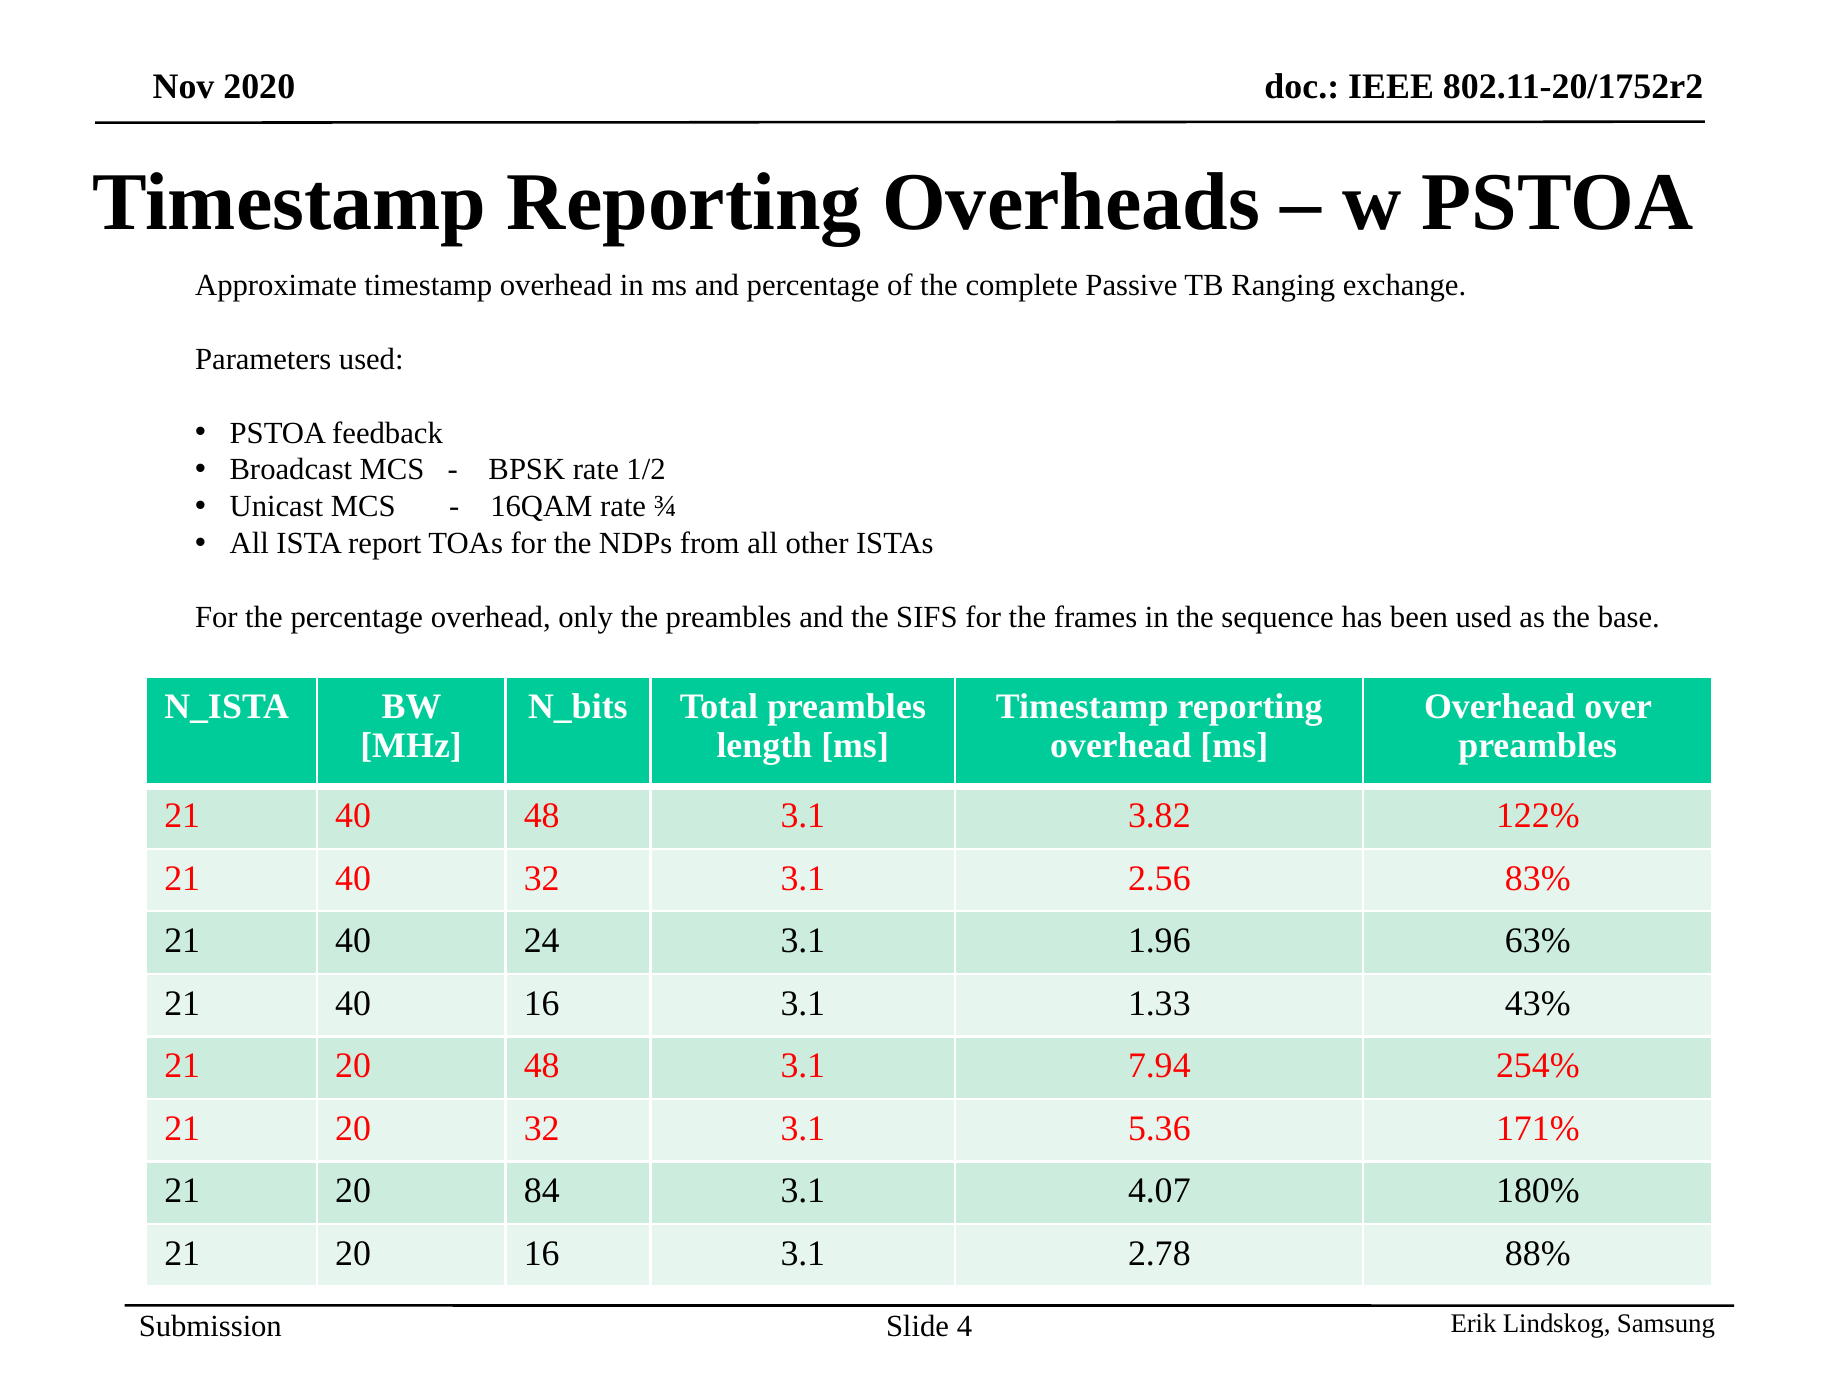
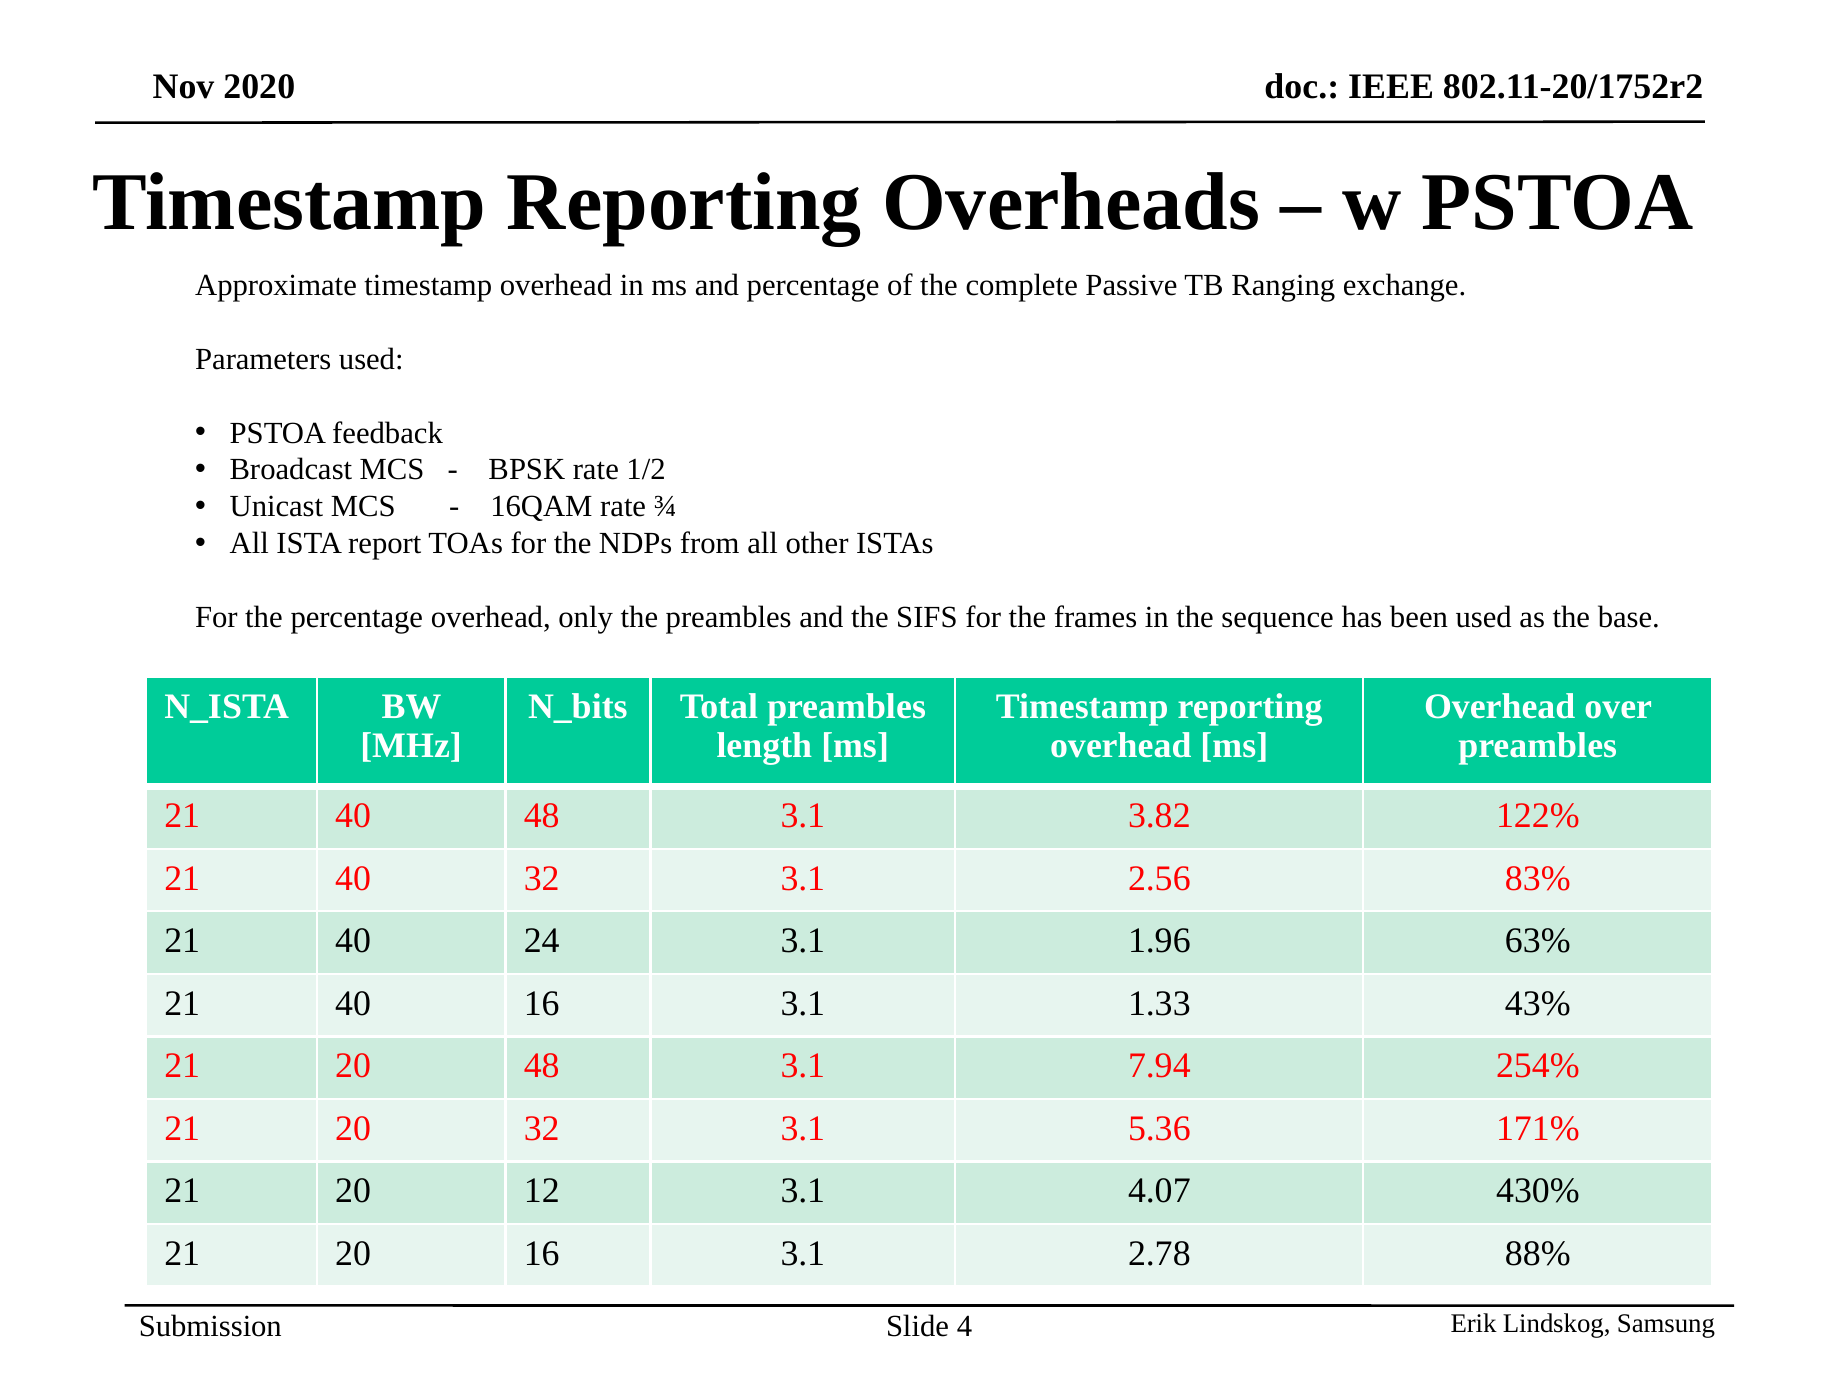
84: 84 -> 12
180%: 180% -> 430%
